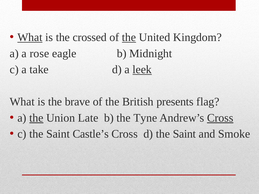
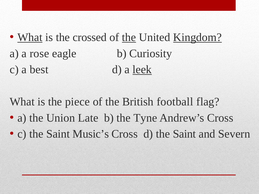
Kingdom underline: none -> present
Midnight: Midnight -> Curiosity
take: take -> best
brave: brave -> piece
presents: presents -> football
the at (36, 118) underline: present -> none
Cross at (220, 118) underline: present -> none
Castle’s: Castle’s -> Music’s
Smoke: Smoke -> Severn
